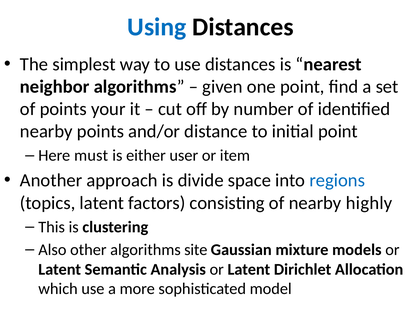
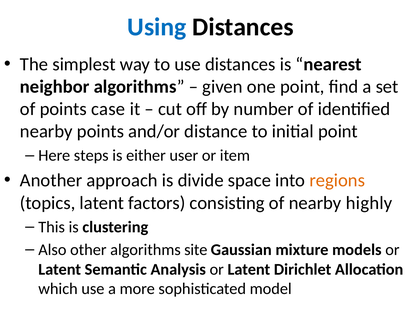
your: your -> case
must: must -> steps
regions colour: blue -> orange
